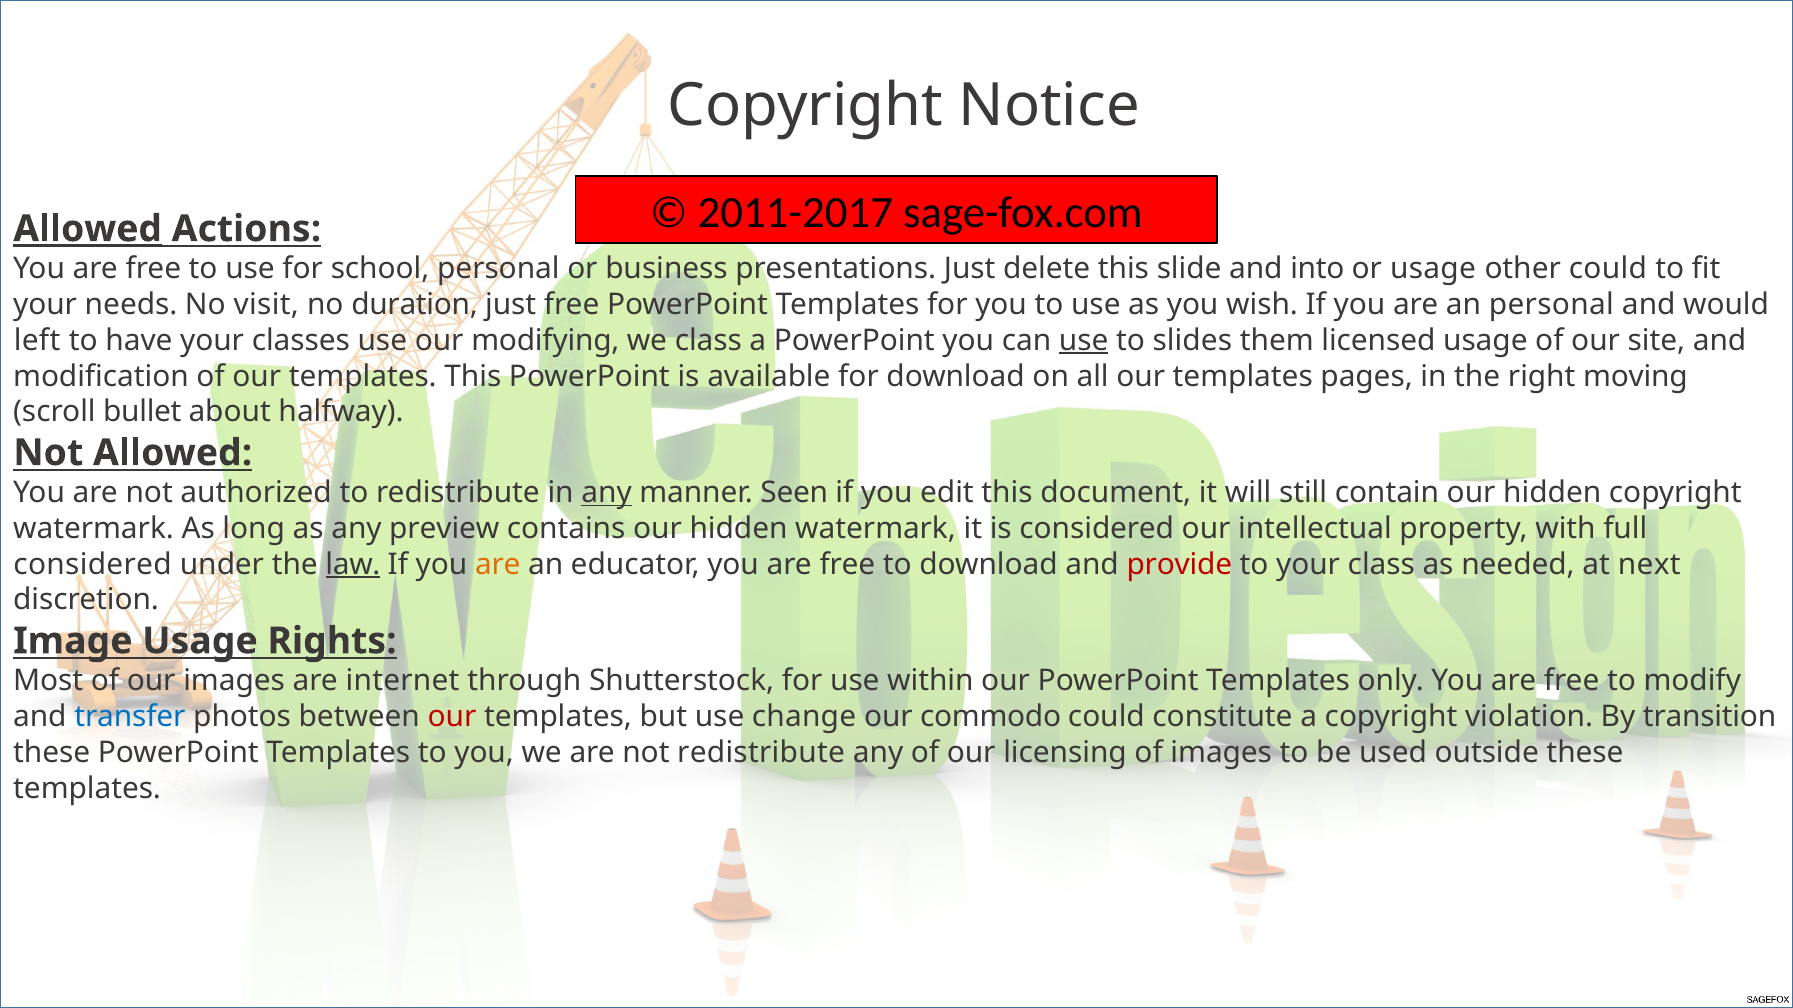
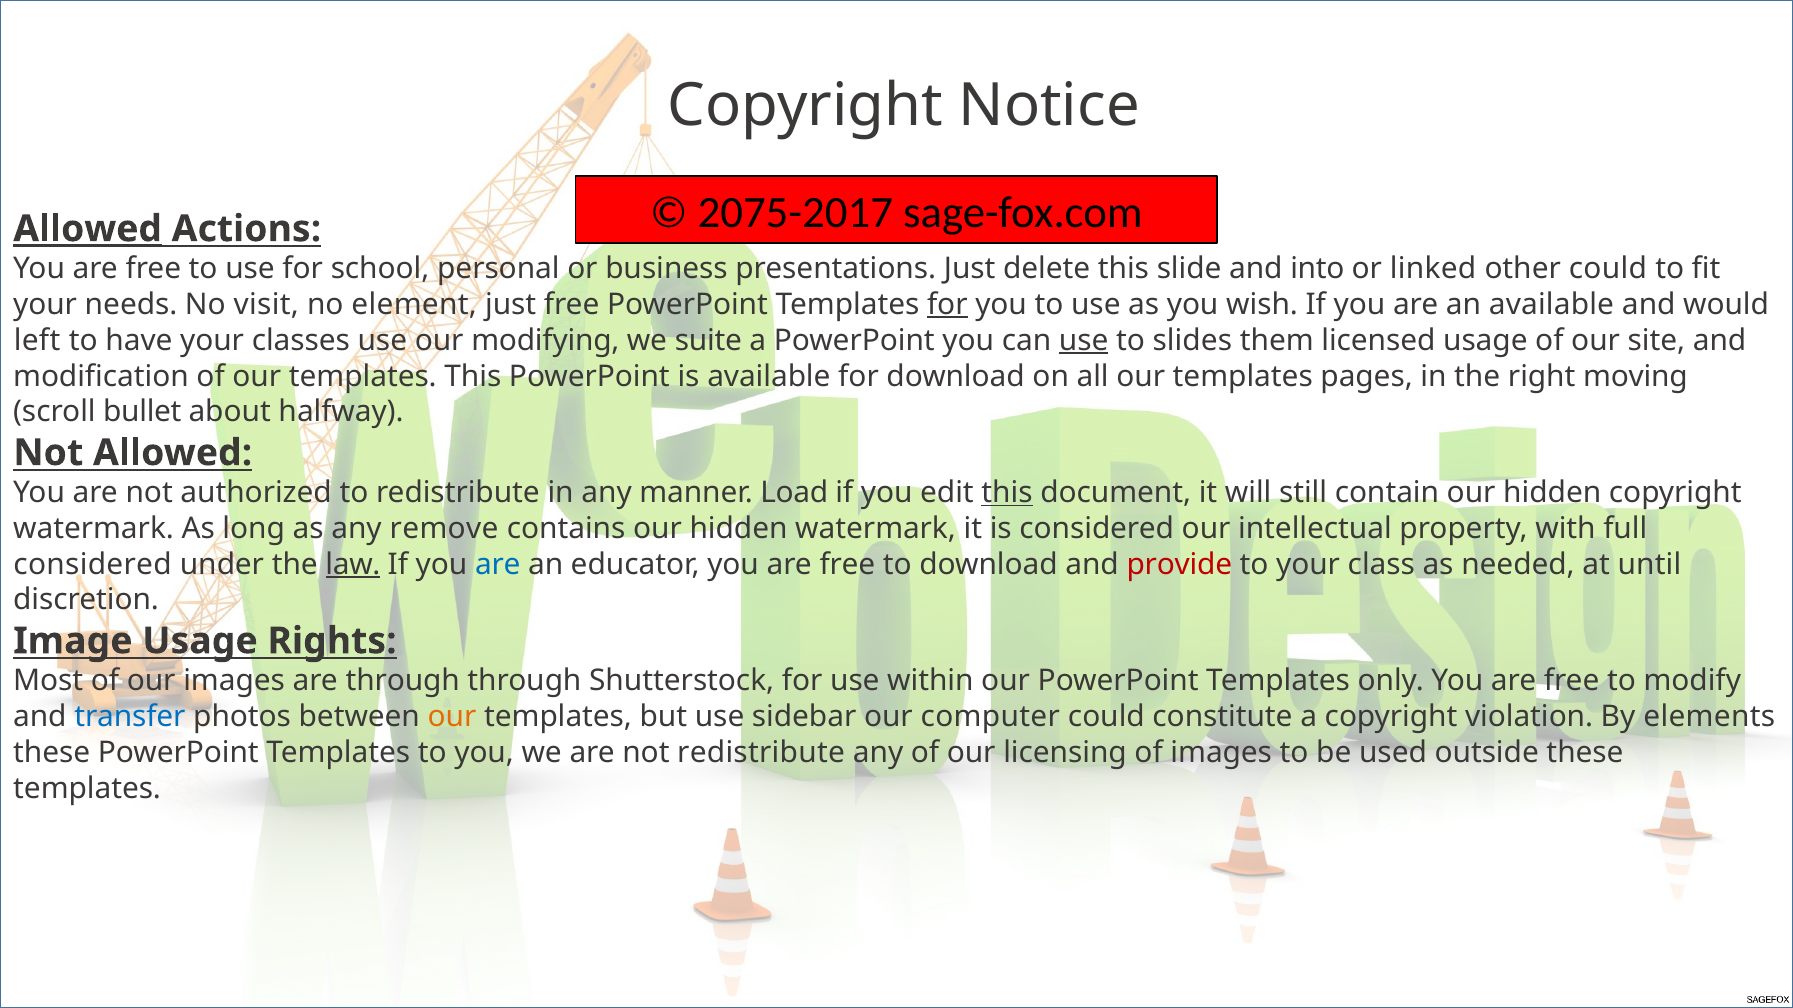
2011-2017: 2011-2017 -> 2075-2017
or usage: usage -> linked
duration: duration -> element
for at (947, 305) underline: none -> present
an personal: personal -> available
we class: class -> suite
any at (607, 493) underline: present -> none
Seen: Seen -> Load
this at (1007, 493) underline: none -> present
preview: preview -> remove
are at (498, 565) colour: orange -> blue
next: next -> until
are internet: internet -> through
our at (452, 717) colour: red -> orange
change: change -> sidebar
commodo: commodo -> computer
transition: transition -> elements
